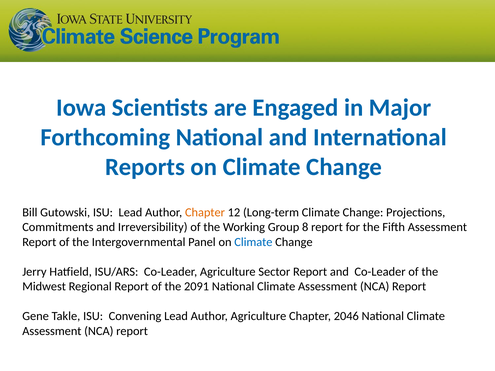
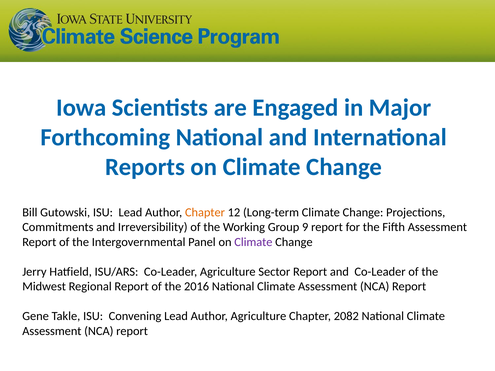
8: 8 -> 9
Climate at (253, 242) colour: blue -> purple
2091: 2091 -> 2016
2046: 2046 -> 2082
